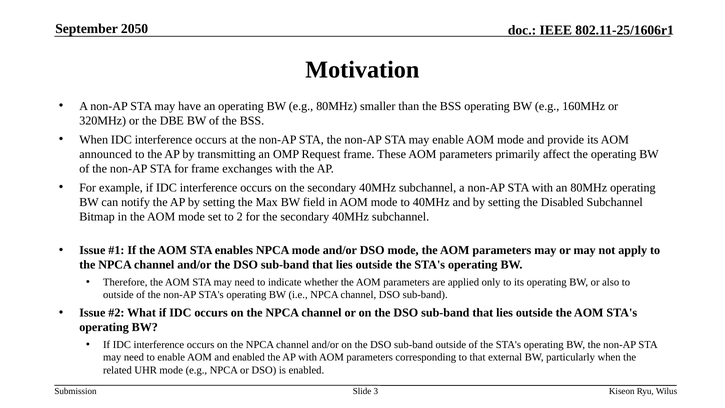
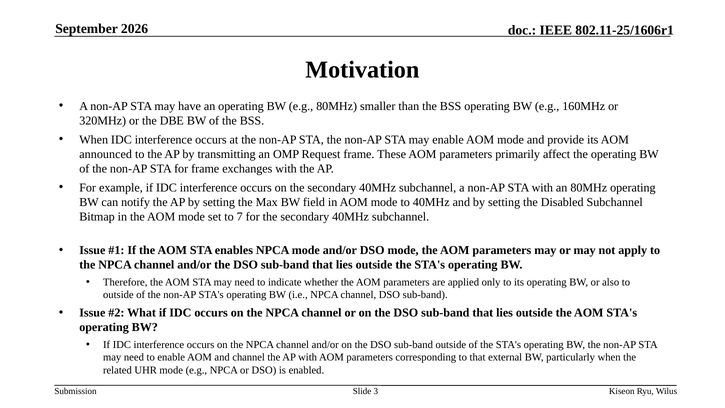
2050: 2050 -> 2026
2: 2 -> 7
and enabled: enabled -> channel
